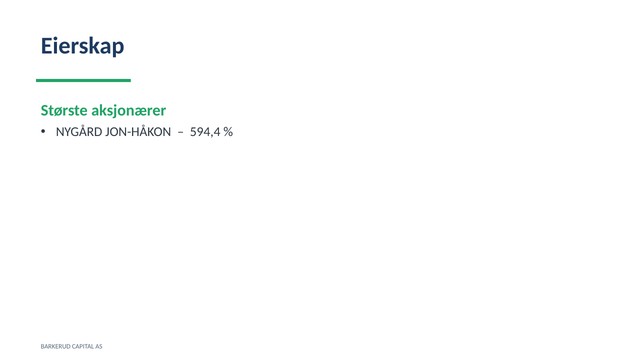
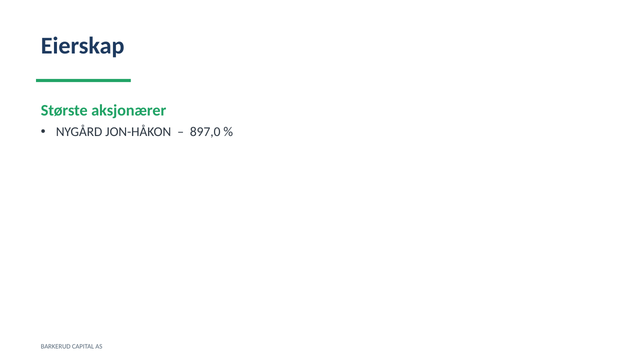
594,4: 594,4 -> 897,0
